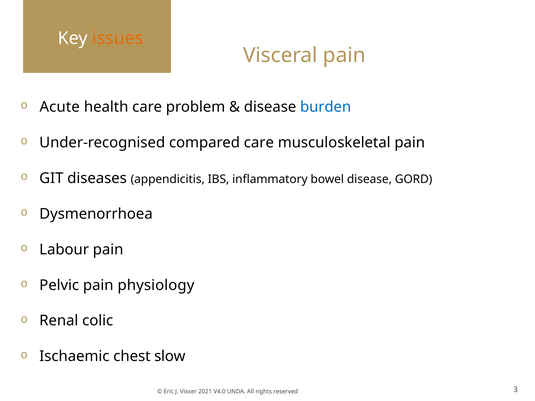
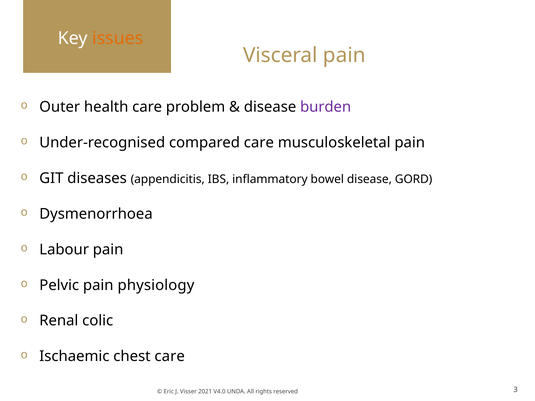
Acute: Acute -> Outer
burden colour: blue -> purple
chest slow: slow -> care
